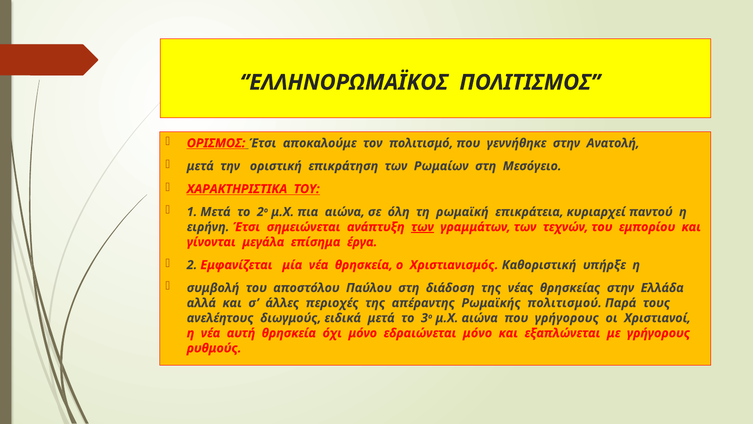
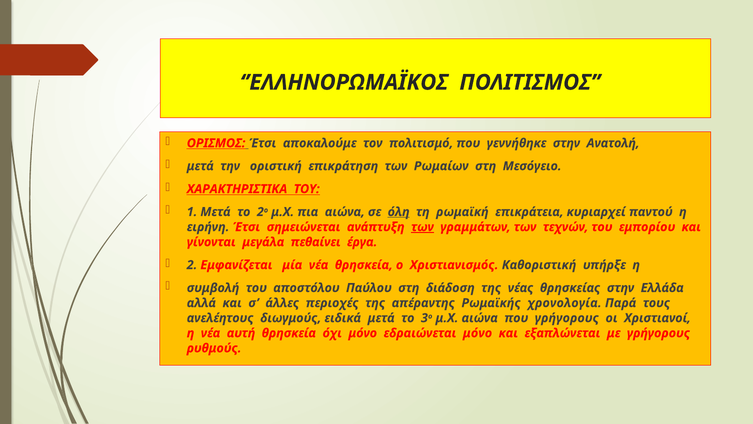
όλη underline: none -> present
επίσημα: επίσημα -> πεθαίνει
πολιτισμού: πολιτισμού -> χρονολογία
